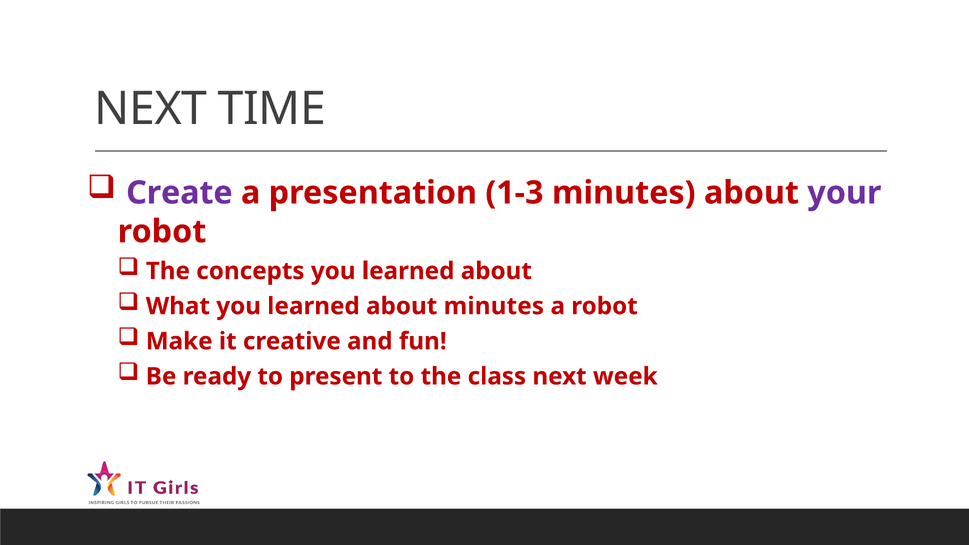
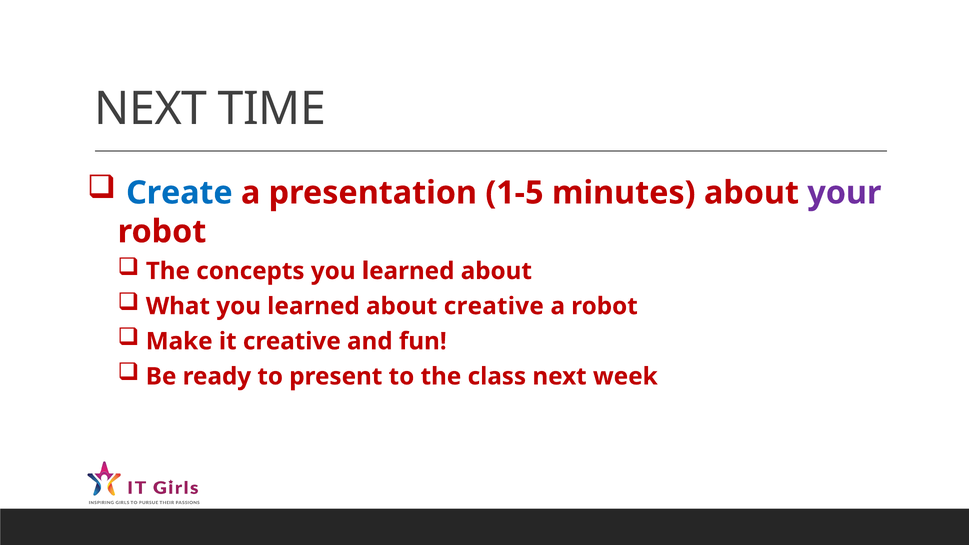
Create colour: purple -> blue
1-3: 1-3 -> 1-5
about minutes: minutes -> creative
